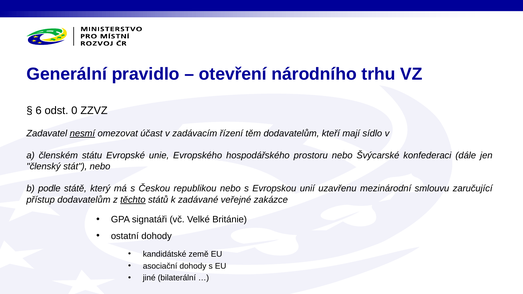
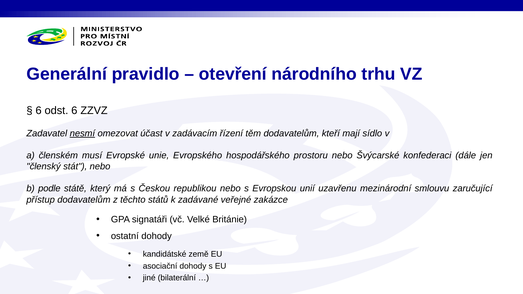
odst 0: 0 -> 6
státu: státu -> musí
těchto underline: present -> none
